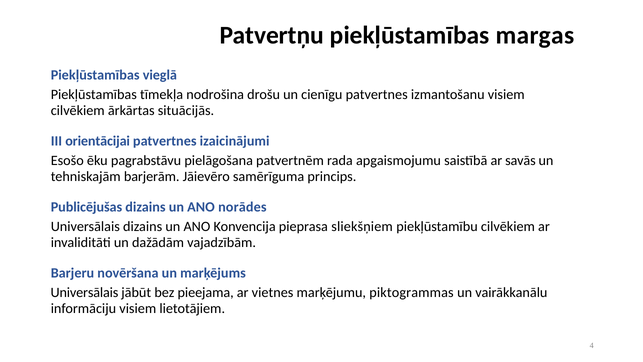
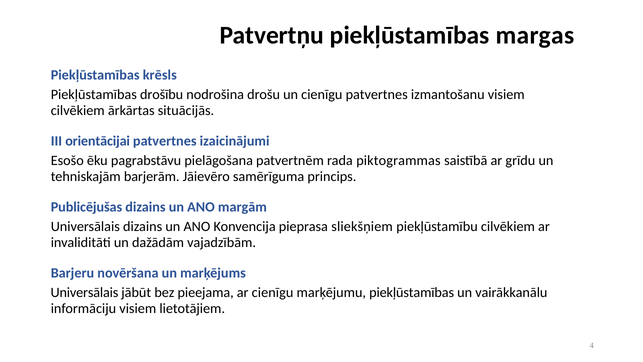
vieglā: vieglā -> krēsls
tīmekļa: tīmekļa -> drošību
apgaismojumu: apgaismojumu -> piktogrammas
savās: savās -> grīdu
norādes: norādes -> margām
ar vietnes: vietnes -> cienīgu
marķējumu piktogrammas: piktogrammas -> piekļūstamības
